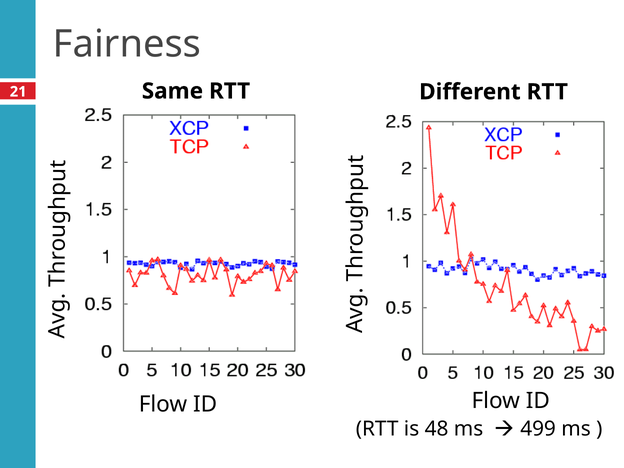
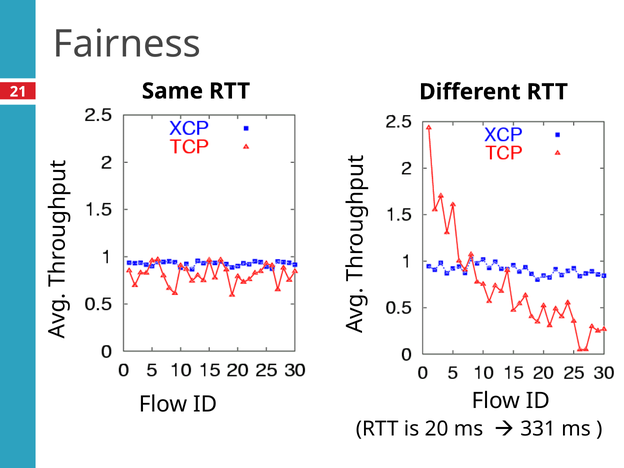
48: 48 -> 20
499: 499 -> 331
